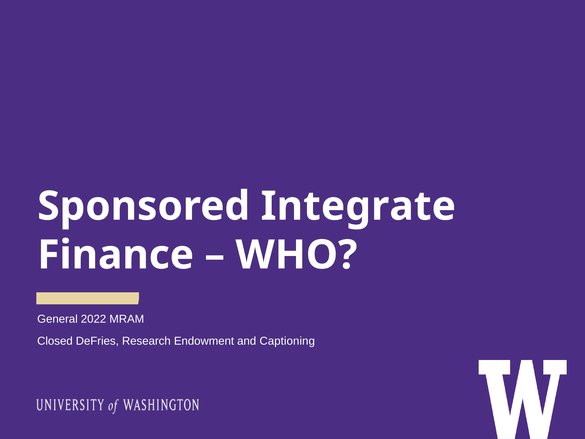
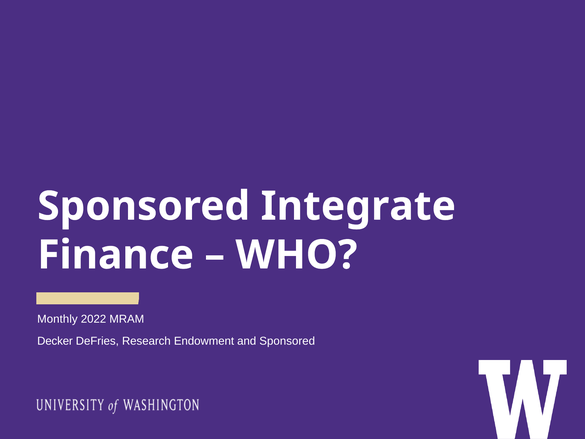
General: General -> Monthly
Closed: Closed -> Decker
and Captioning: Captioning -> Sponsored
